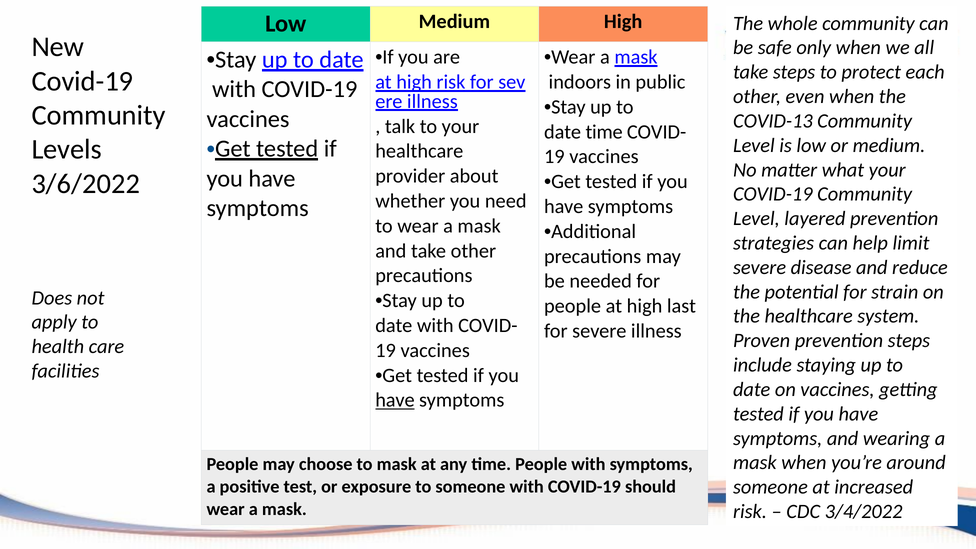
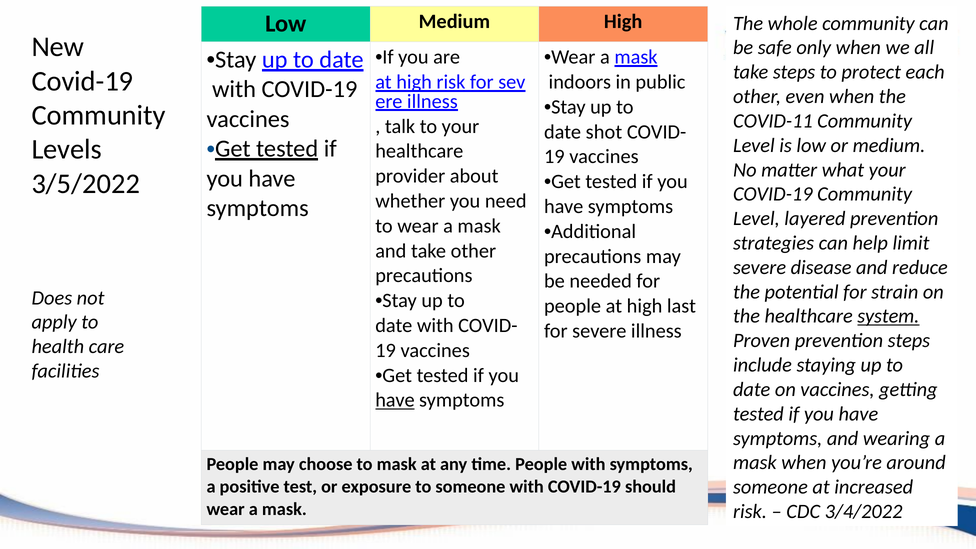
COVID-13: COVID-13 -> COVID-11
date time: time -> shot
3/6/2022: 3/6/2022 -> 3/5/2022
system underline: none -> present
